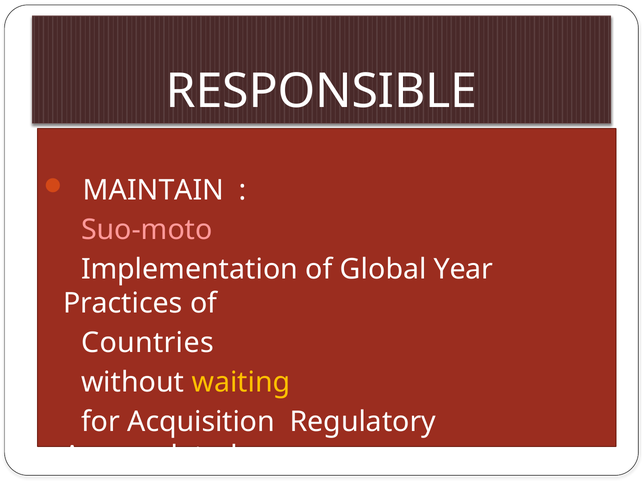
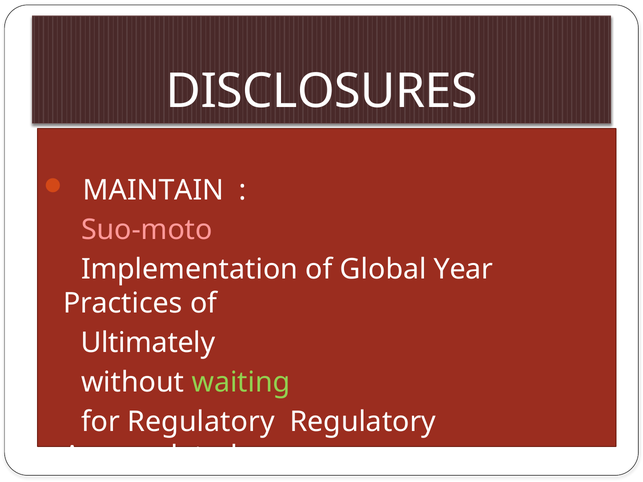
RESPONSIBLE: RESPONSIBLE -> DISCLOSURES
Countries: Countries -> Ultimately
waiting colour: yellow -> light green
for Acquisition: Acquisition -> Regulatory
